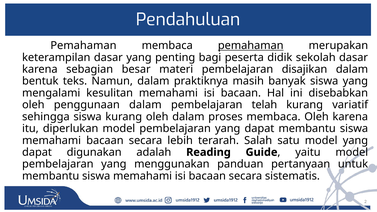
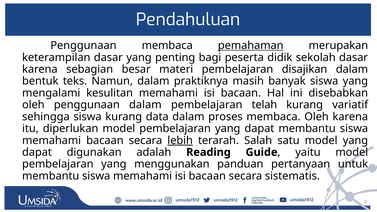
Pemahaman at (83, 46): Pemahaman -> Penggunaan
kurang oleh: oleh -> data
lebih underline: none -> present
